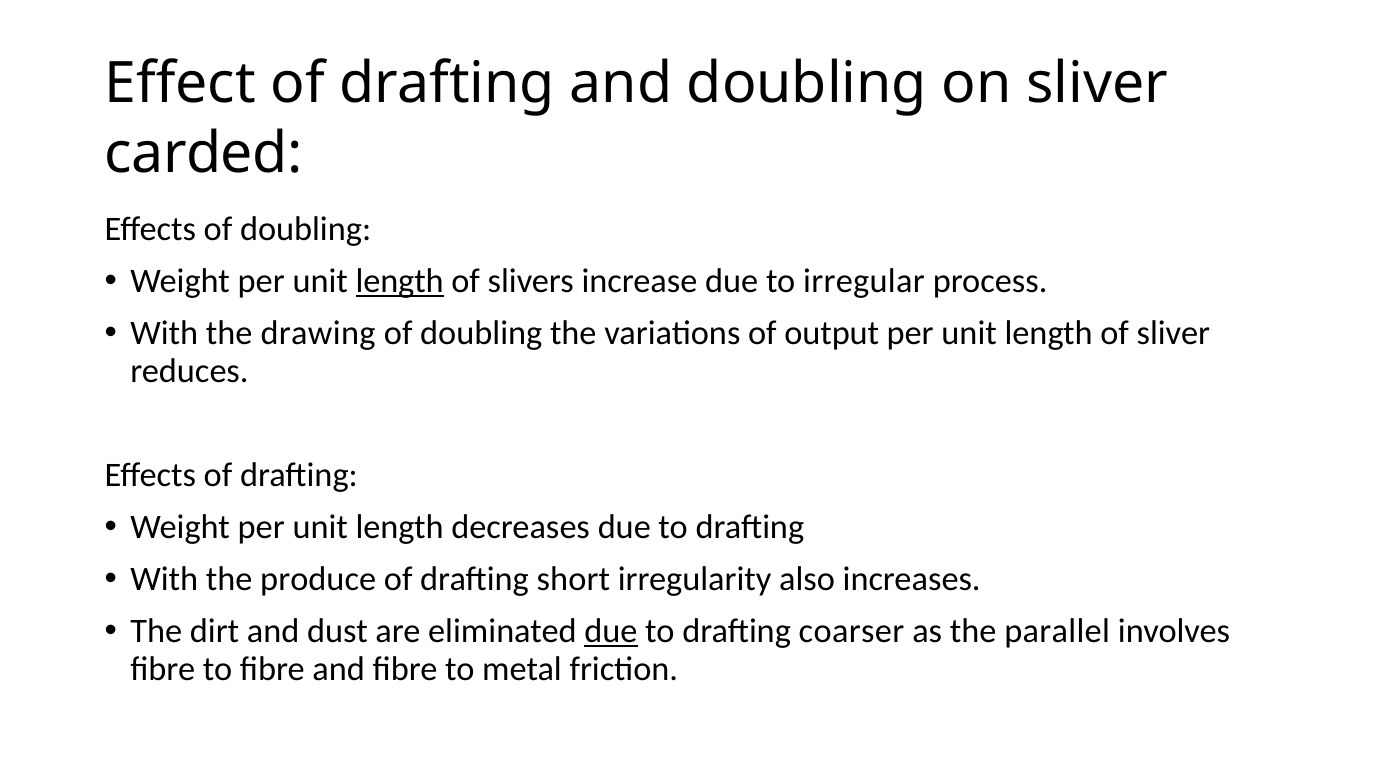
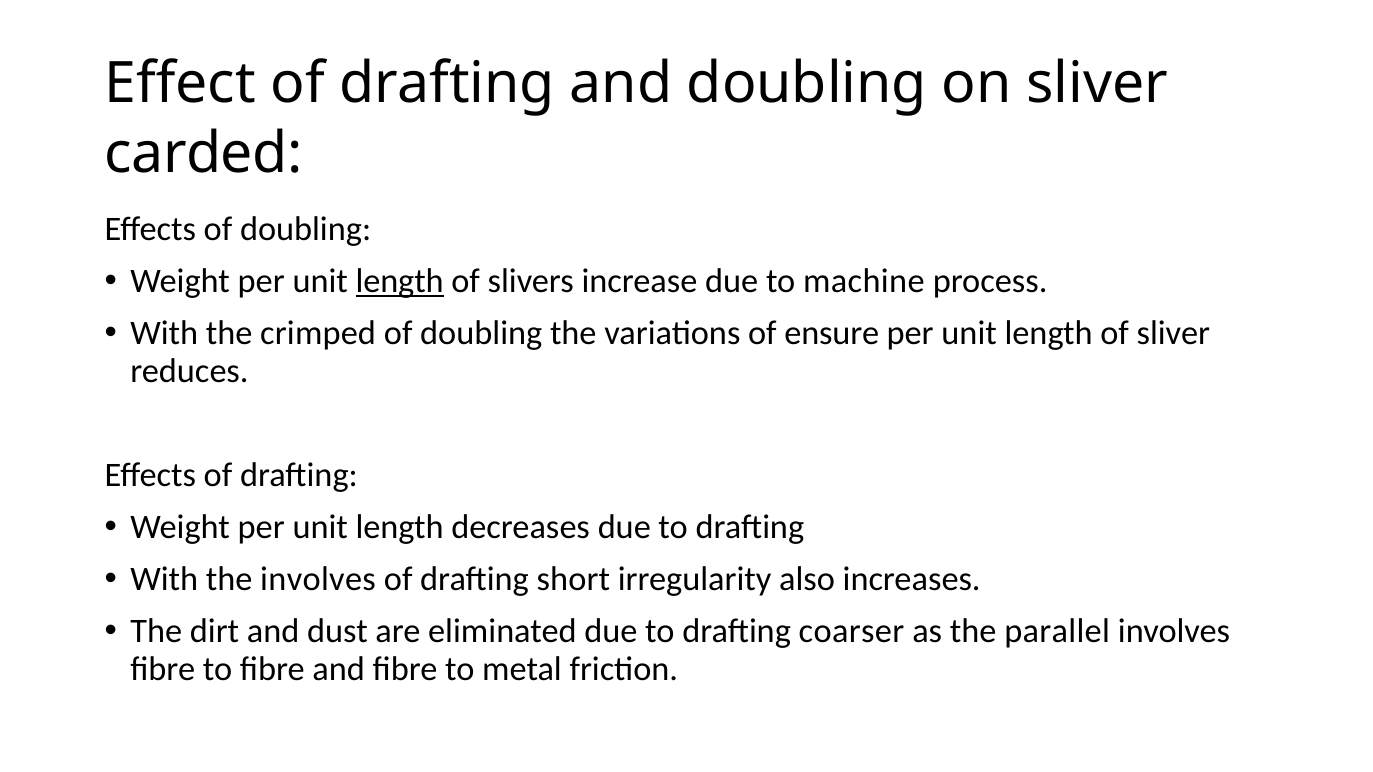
irregular: irregular -> machine
drawing: drawing -> crimped
output: output -> ensure
the produce: produce -> involves
due at (611, 631) underline: present -> none
